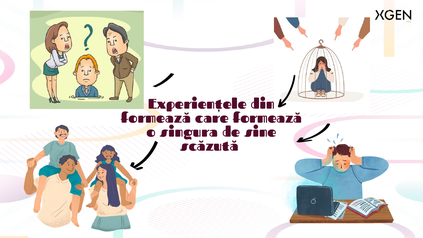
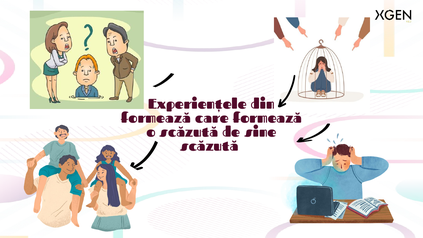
singura at (189, 132): singura -> scăzută
